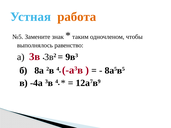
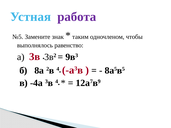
работа colour: orange -> purple
